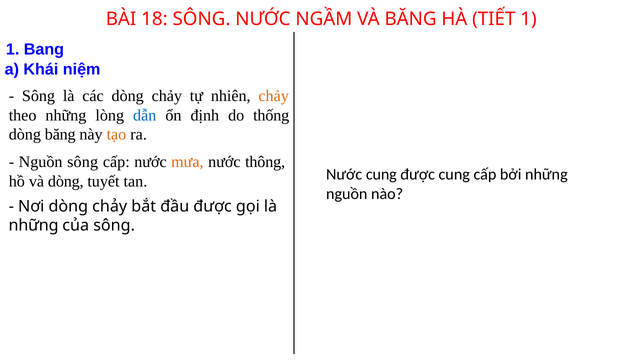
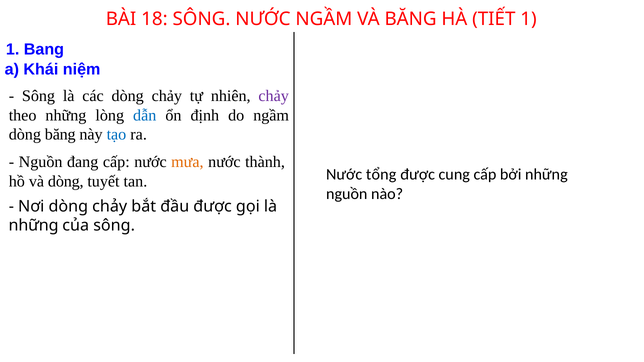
chảy at (274, 96) colour: orange -> purple
do thống: thống -> ngầm
tạo colour: orange -> blue
Nguồn sông: sông -> đang
thông: thông -> thành
Nước cung: cung -> tổng
